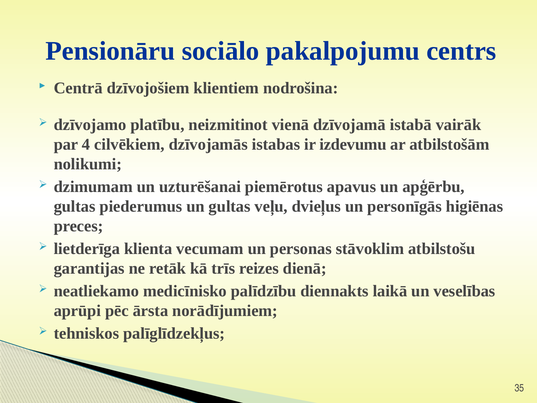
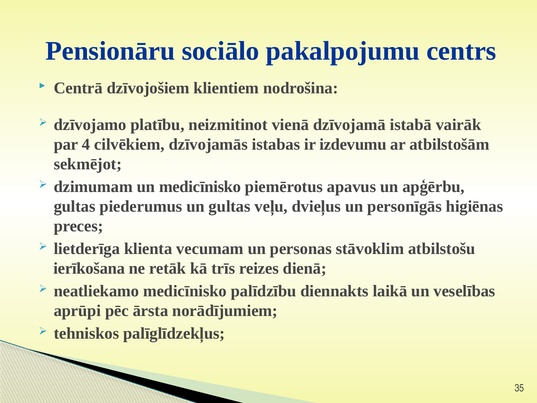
nolikumi: nolikumi -> sekmējot
un uzturēšanai: uzturēšanai -> medicīnisko
garantijas: garantijas -> ierīkošana
